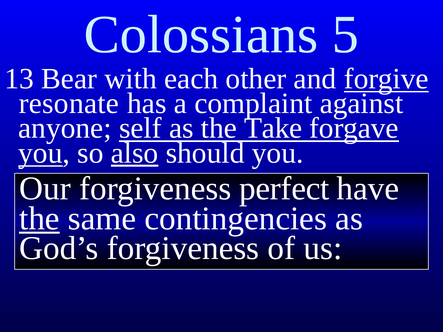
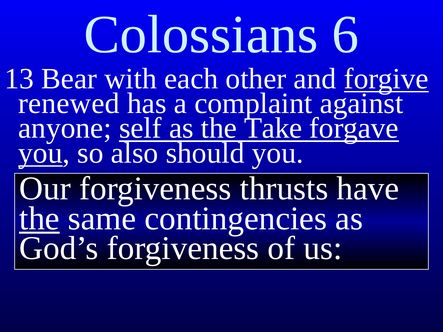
5: 5 -> 6
resonate: resonate -> renewed
also underline: present -> none
perfect: perfect -> thrusts
